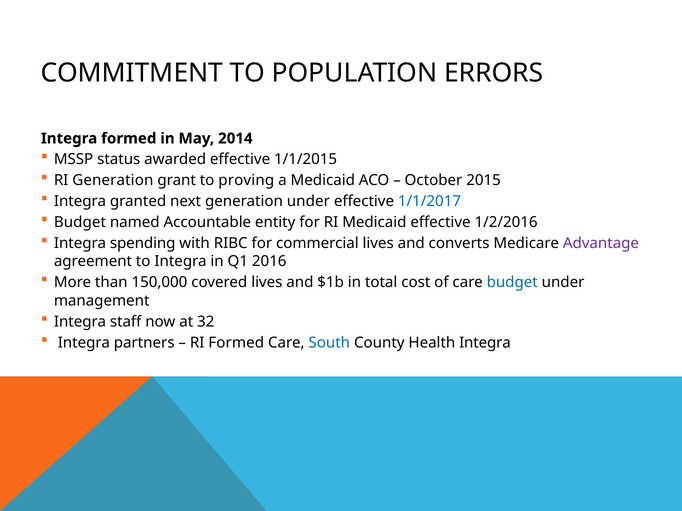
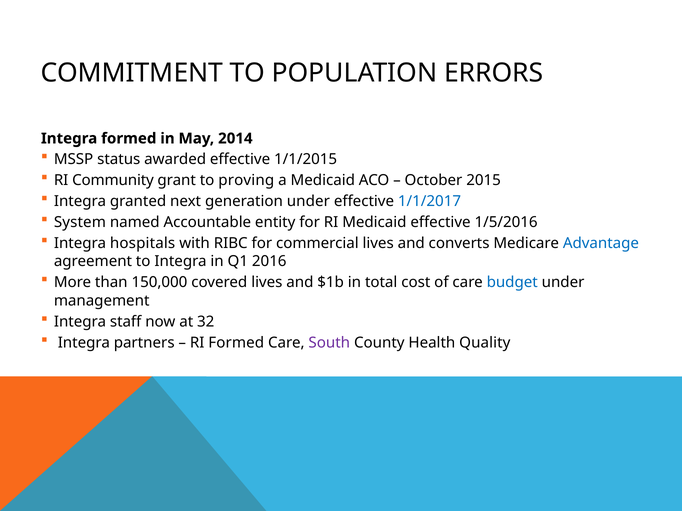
RI Generation: Generation -> Community
Budget at (80, 223): Budget -> System
1/2/2016: 1/2/2016 -> 1/5/2016
spending: spending -> hospitals
Advantage colour: purple -> blue
South colour: blue -> purple
Health Integra: Integra -> Quality
